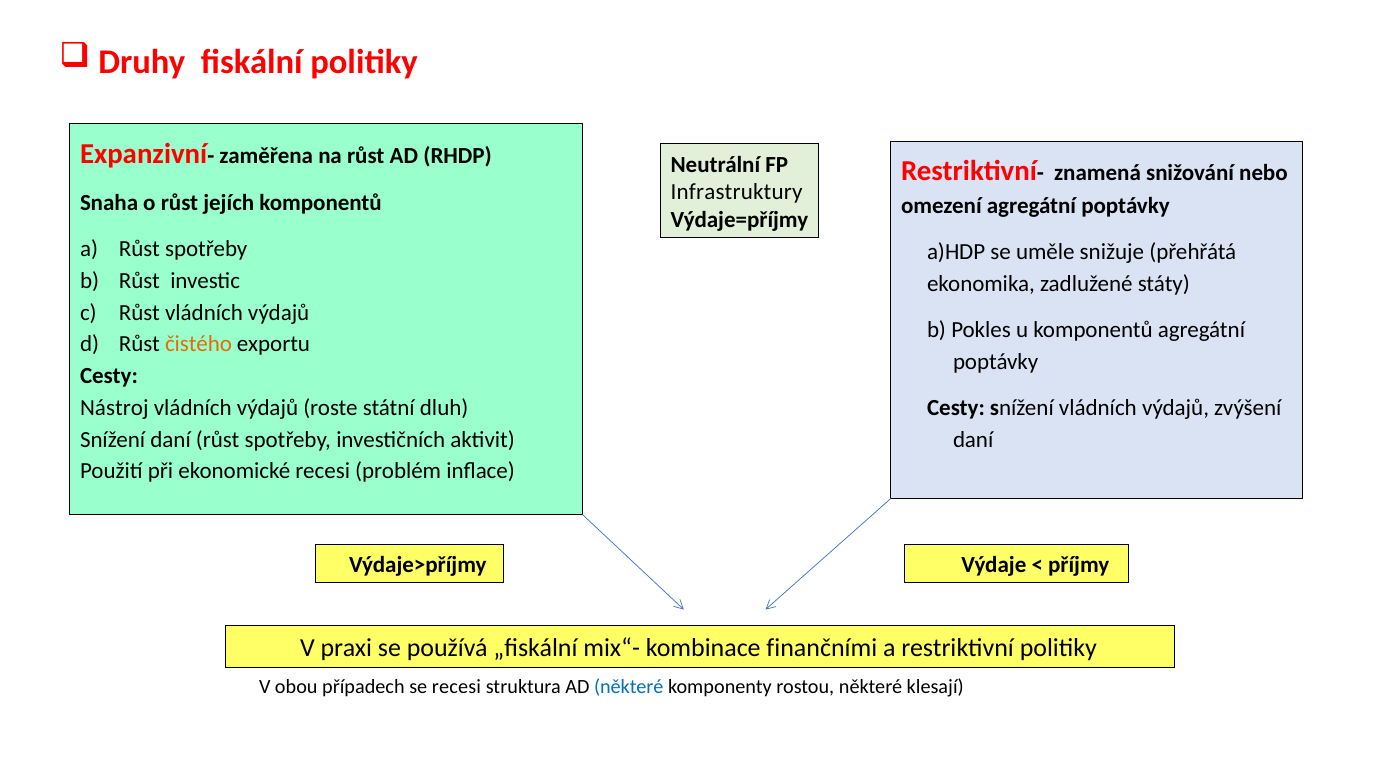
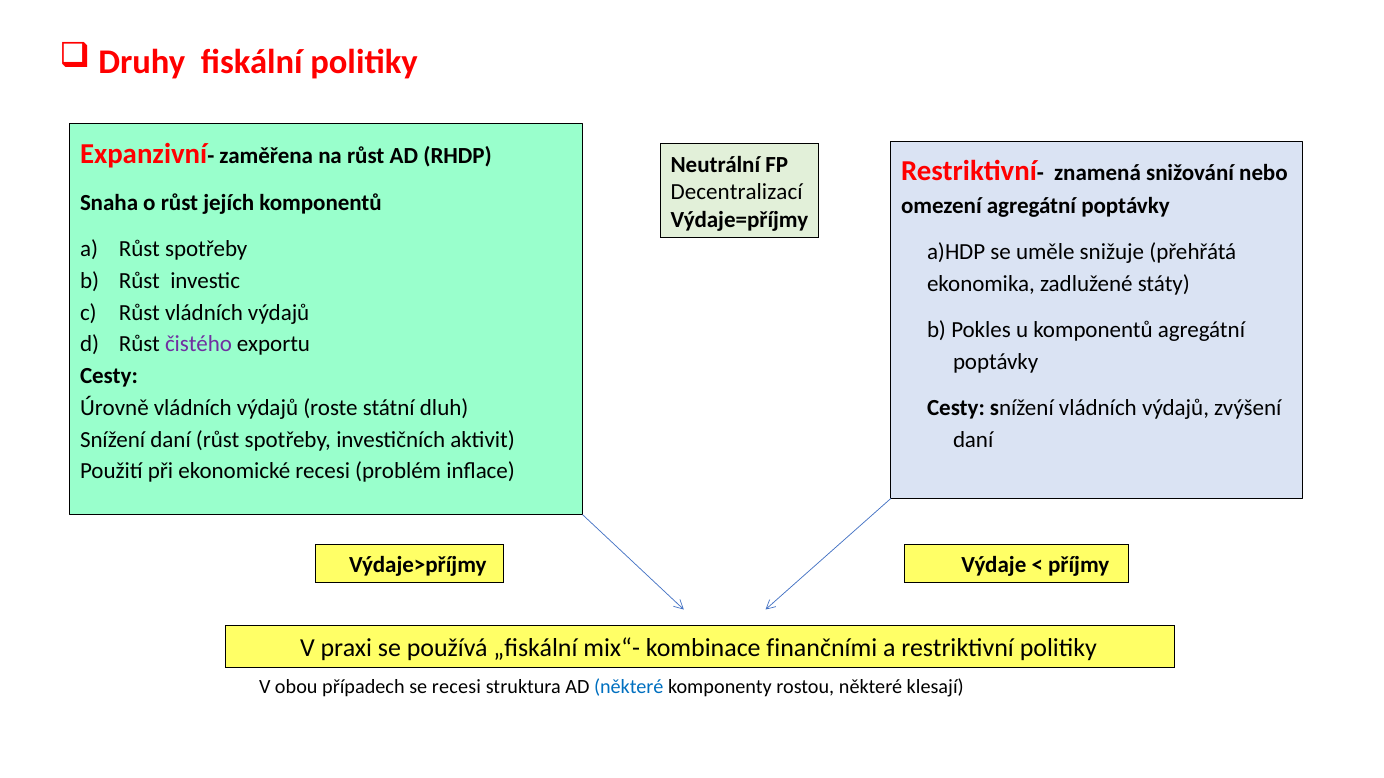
Infrastruktury: Infrastruktury -> Decentralizací
čistého colour: orange -> purple
Nástroj: Nástroj -> Úrovně
